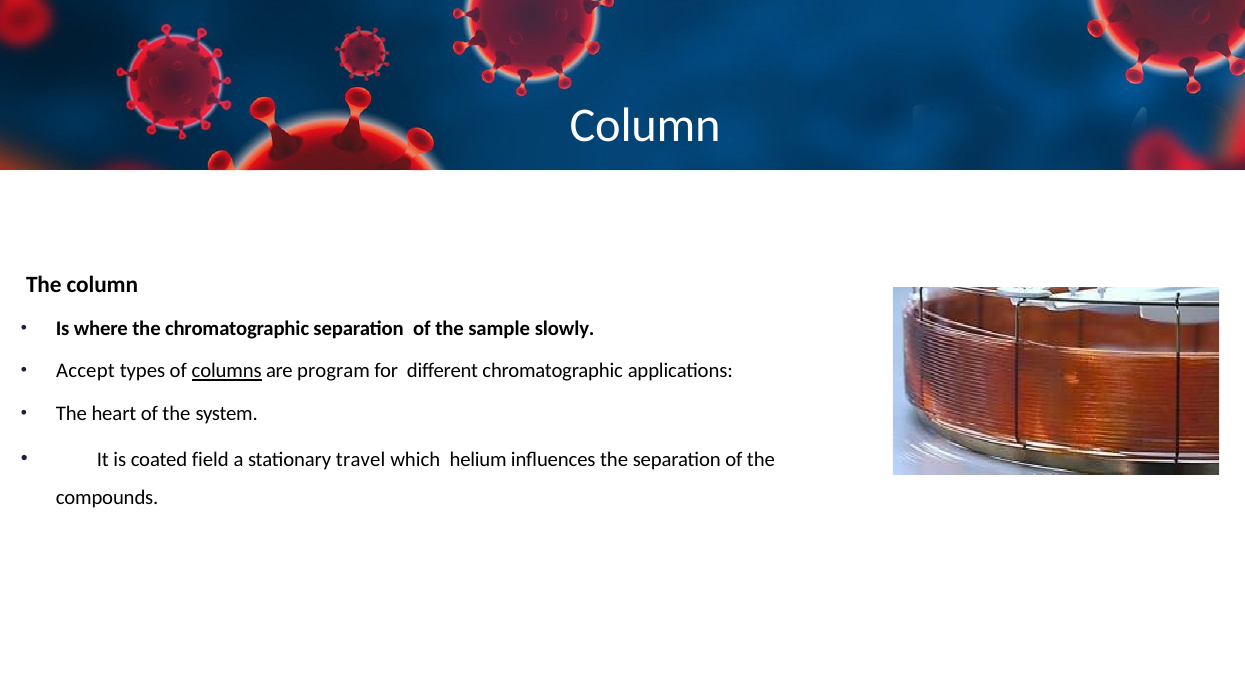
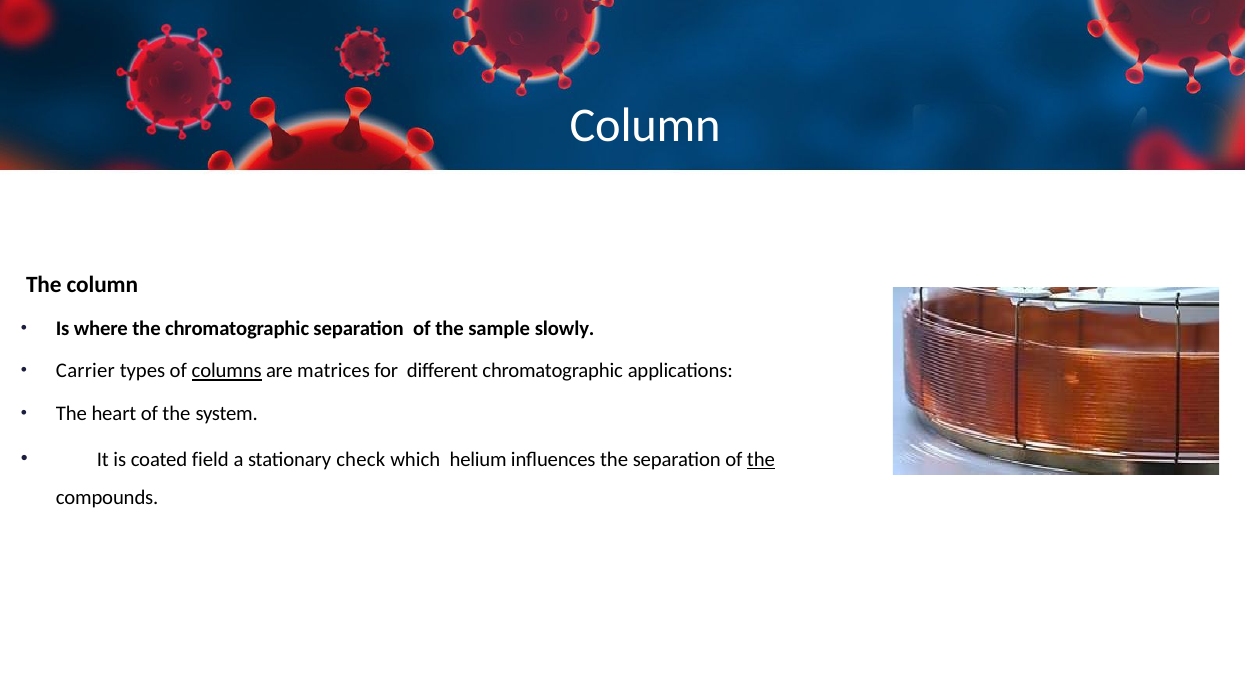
Accept: Accept -> Carrier
program: program -> matrices
travel: travel -> check
the at (761, 460) underline: none -> present
